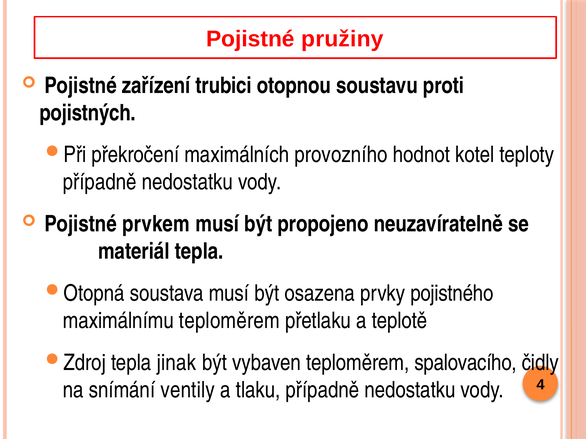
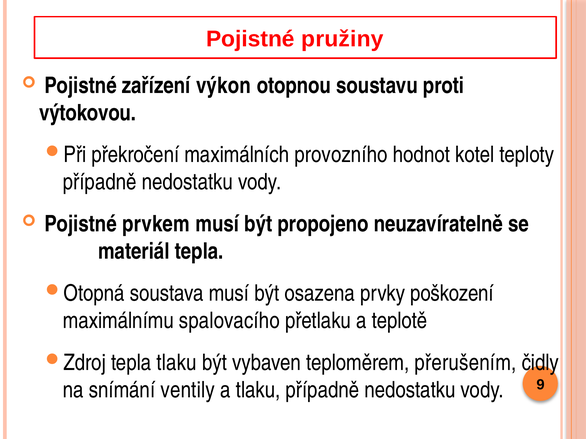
trubici: trubici -> výkon
pojistných: pojistných -> výtokovou
pojistného: pojistného -> poškození
maximálnímu teploměrem: teploměrem -> spalovacího
tepla jinak: jinak -> tlaku
spalovacího: spalovacího -> přerušením
4: 4 -> 9
